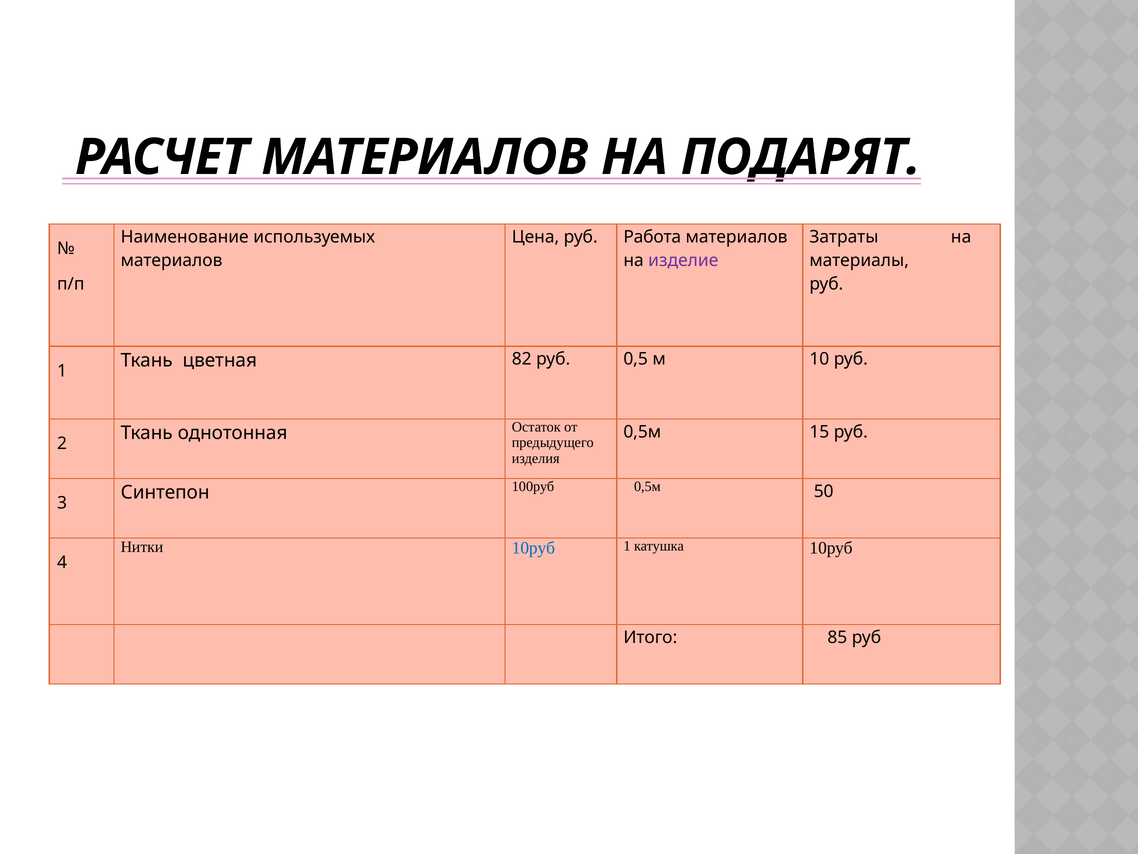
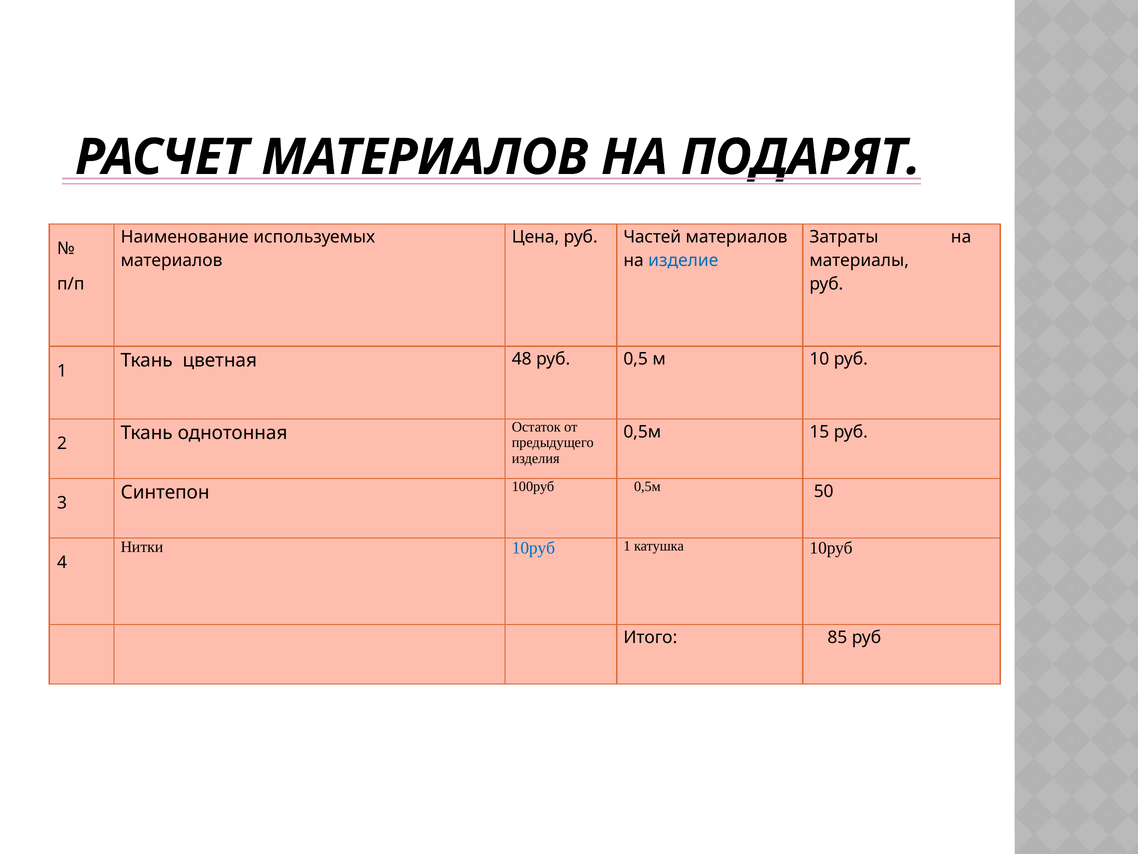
Работа: Работа -> Частей
изделие colour: purple -> blue
82: 82 -> 48
